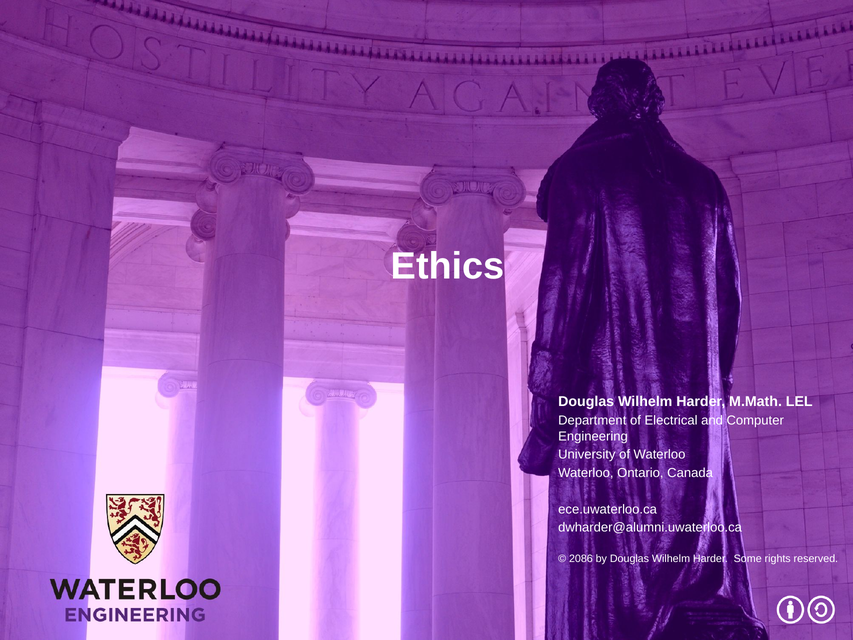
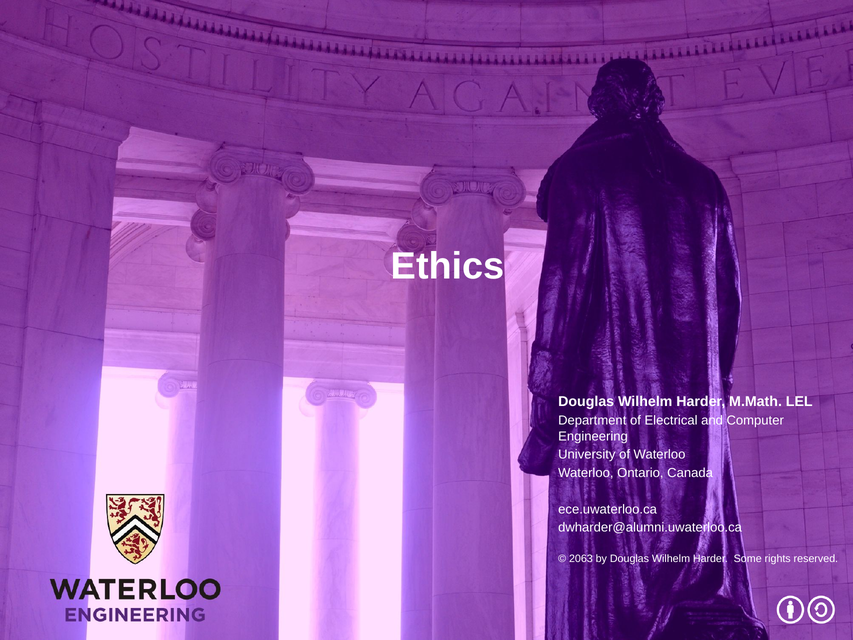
2086: 2086 -> 2063
